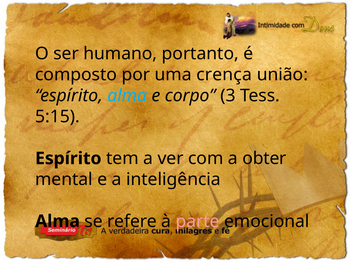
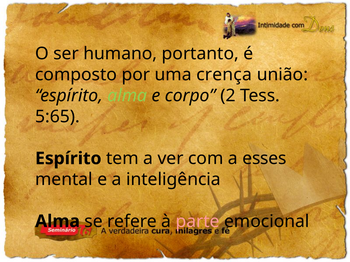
alma at (127, 96) colour: light blue -> light green
3: 3 -> 2
5:15: 5:15 -> 5:65
obter: obter -> esses
